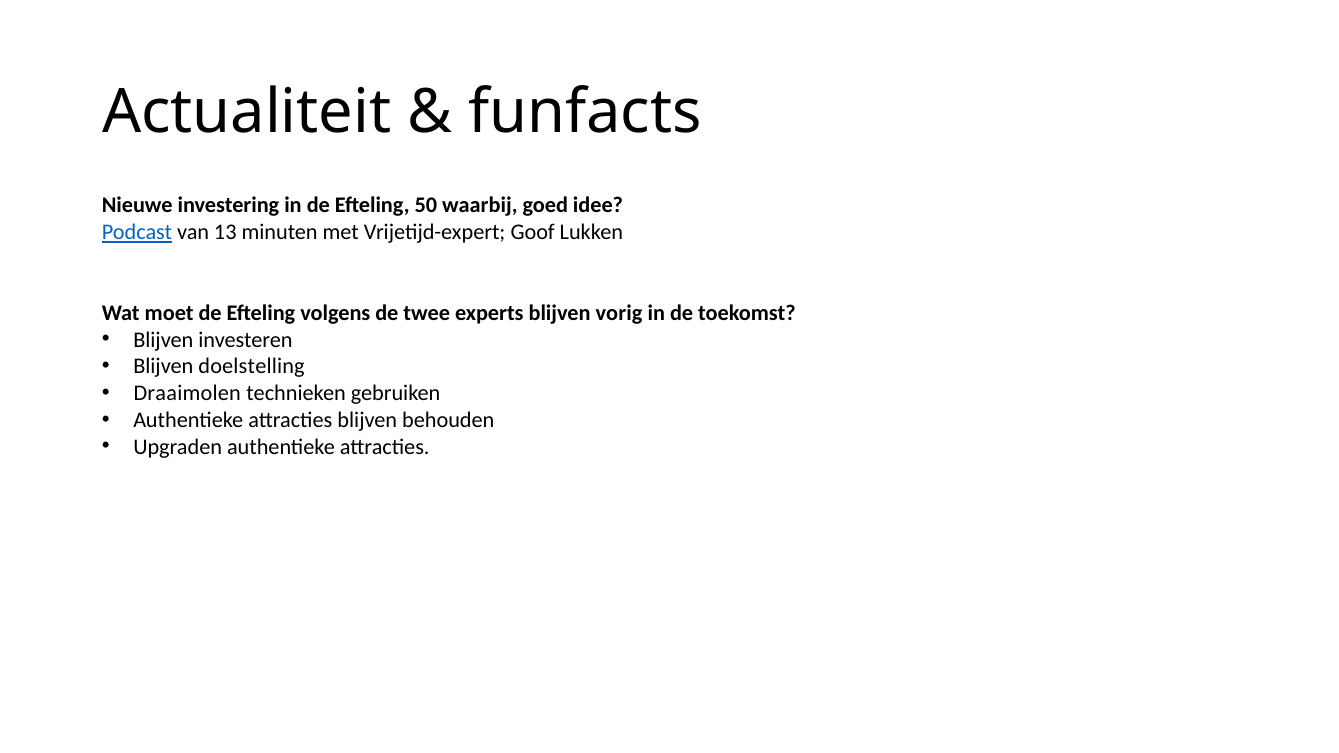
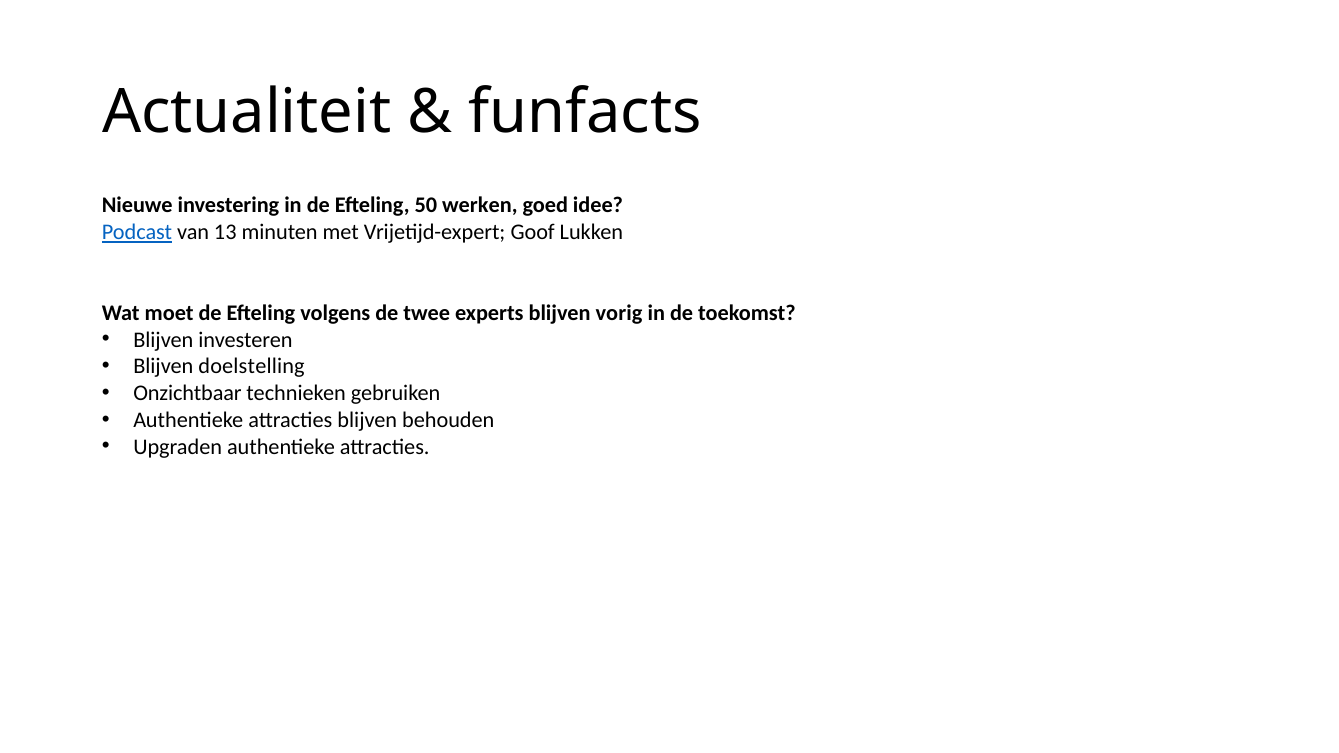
waarbij: waarbij -> werken
Draaimolen: Draaimolen -> Onzichtbaar
